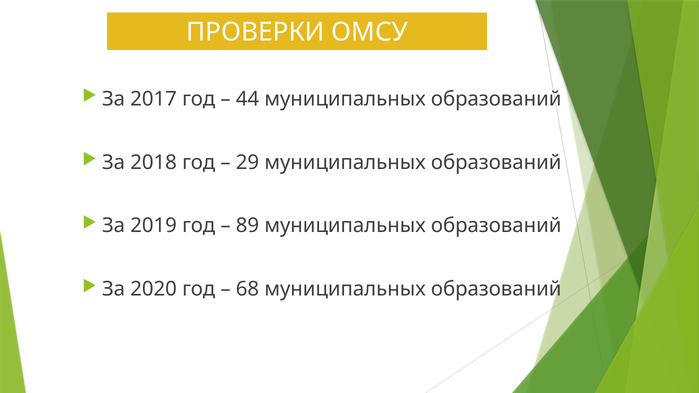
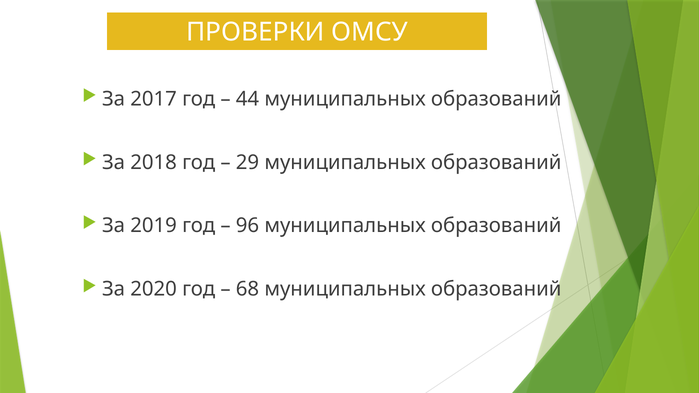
89: 89 -> 96
